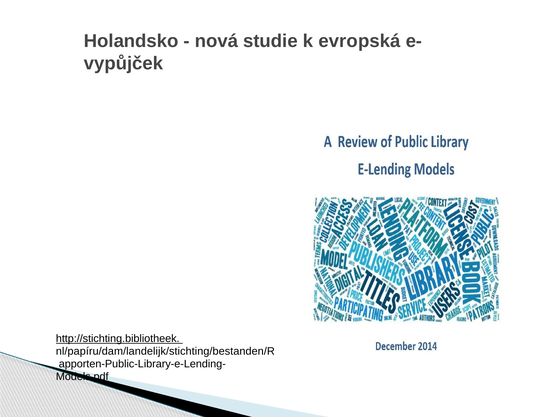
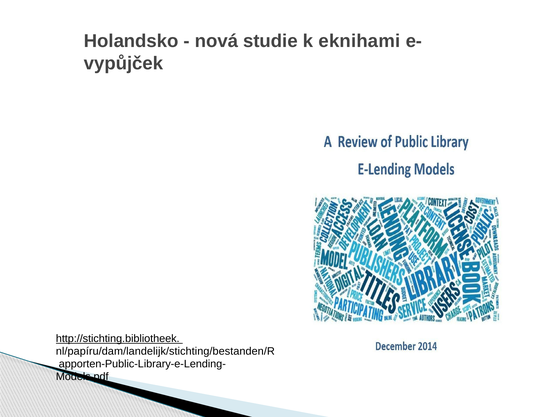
evropská: evropská -> eknihami
